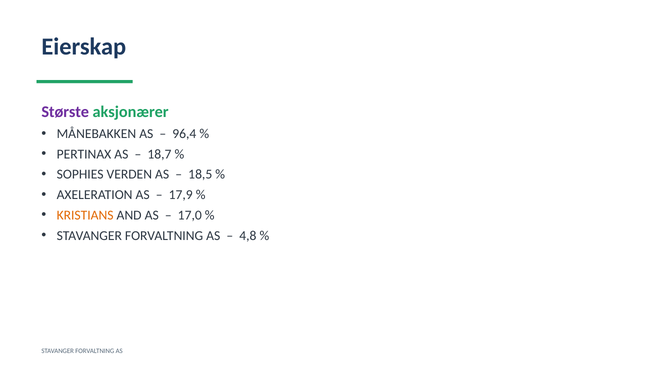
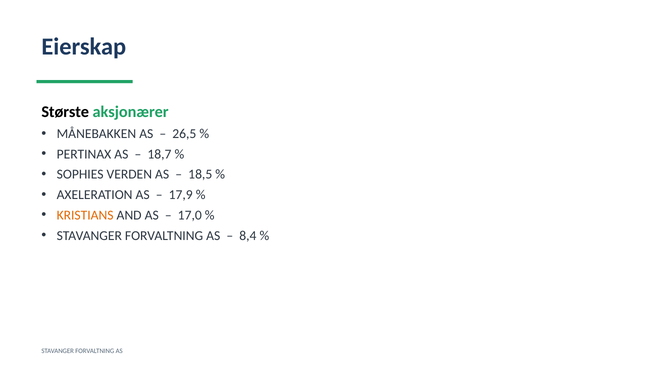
Største colour: purple -> black
96,4: 96,4 -> 26,5
4,8: 4,8 -> 8,4
